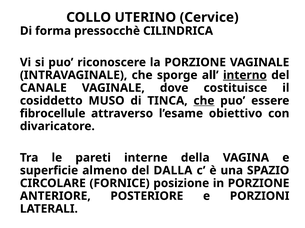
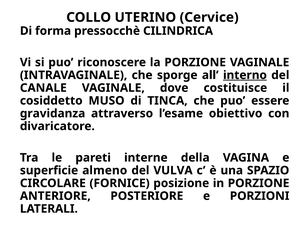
che at (204, 101) underline: present -> none
fibrocellule: fibrocellule -> gravidanza
DALLA: DALLA -> VULVA
